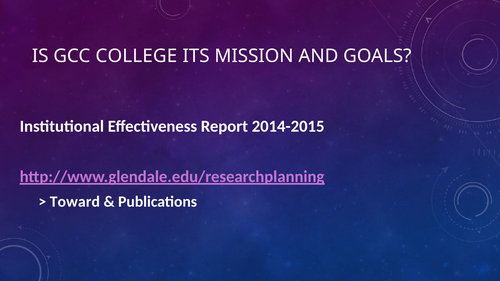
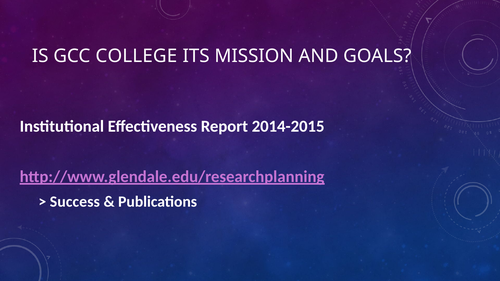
Toward: Toward -> Success
